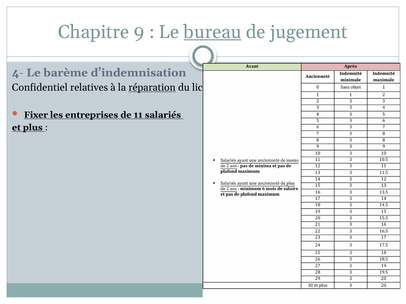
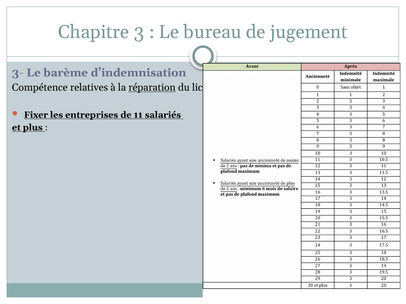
9: 9 -> 3
bureau underline: present -> none
4-: 4- -> 3-
Confidentiel: Confidentiel -> Compétence
